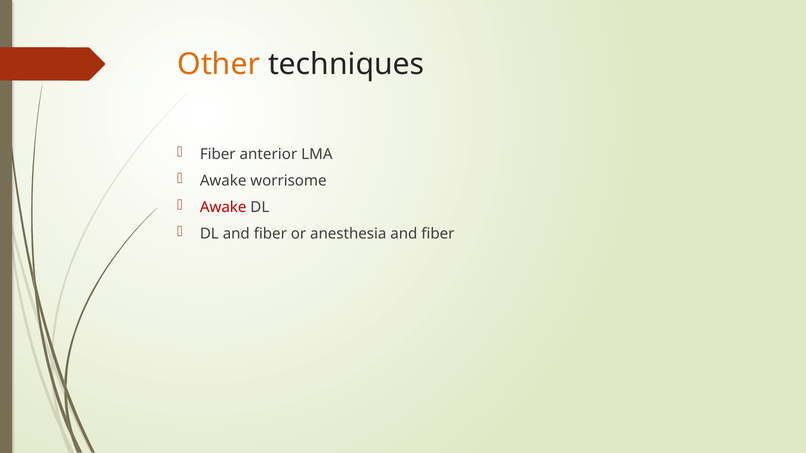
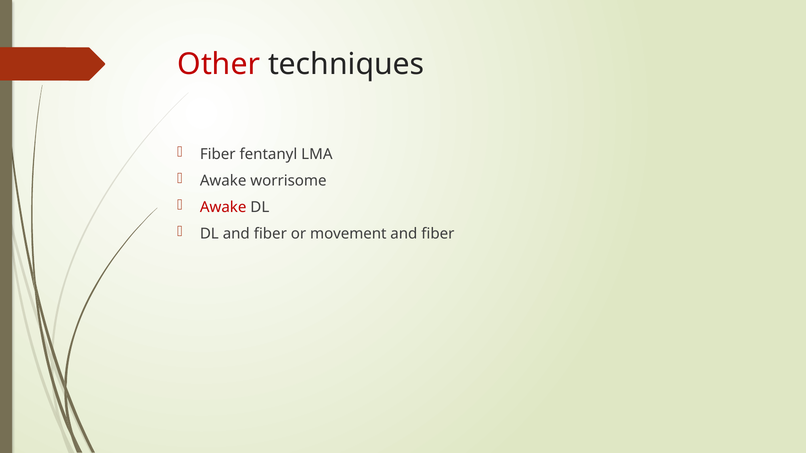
Other colour: orange -> red
anterior: anterior -> fentanyl
anesthesia: anesthesia -> movement
